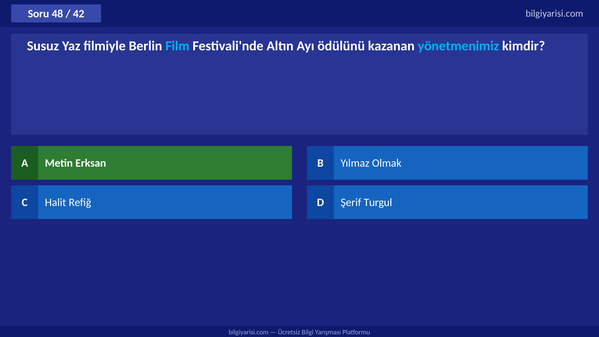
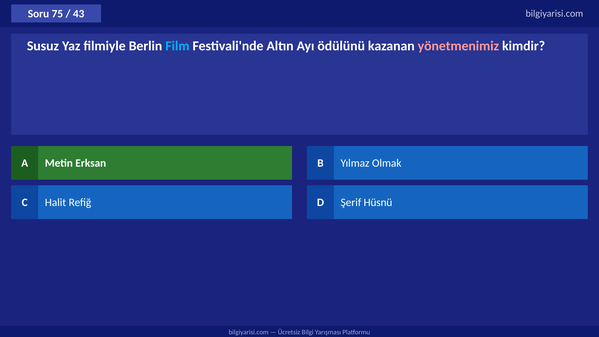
48: 48 -> 75
42: 42 -> 43
yönetmenimiz colour: light blue -> pink
Turgul: Turgul -> Hüsnü
